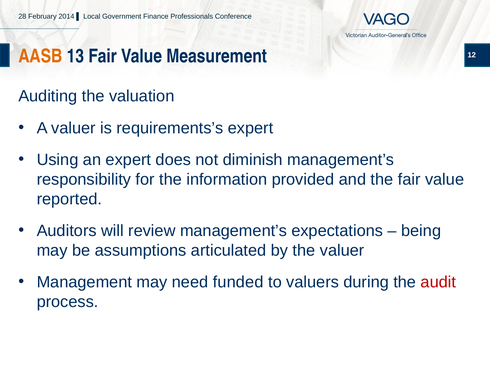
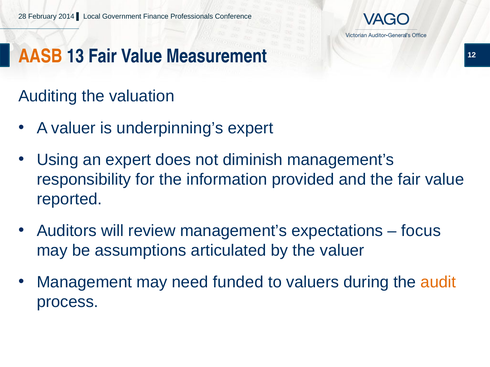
requirements’s: requirements’s -> underpinning’s
being: being -> focus
audit colour: red -> orange
